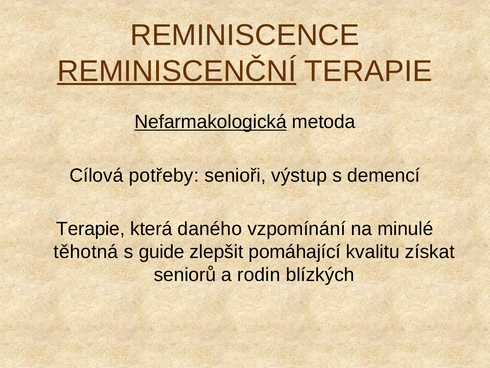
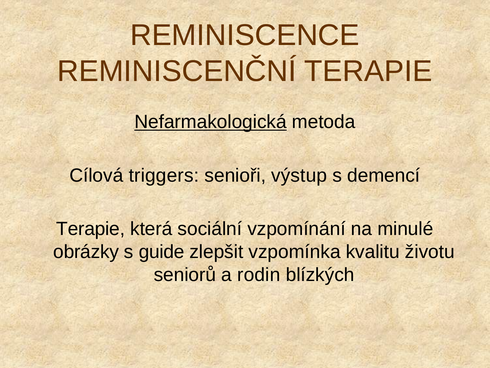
REMINISCENČNÍ underline: present -> none
potřeby: potřeby -> triggers
daného: daného -> sociální
těhotná: těhotná -> obrázky
pomáhající: pomáhající -> vzpomínka
získat: získat -> životu
